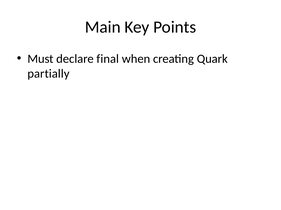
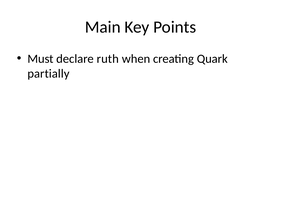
final: final -> ruth
